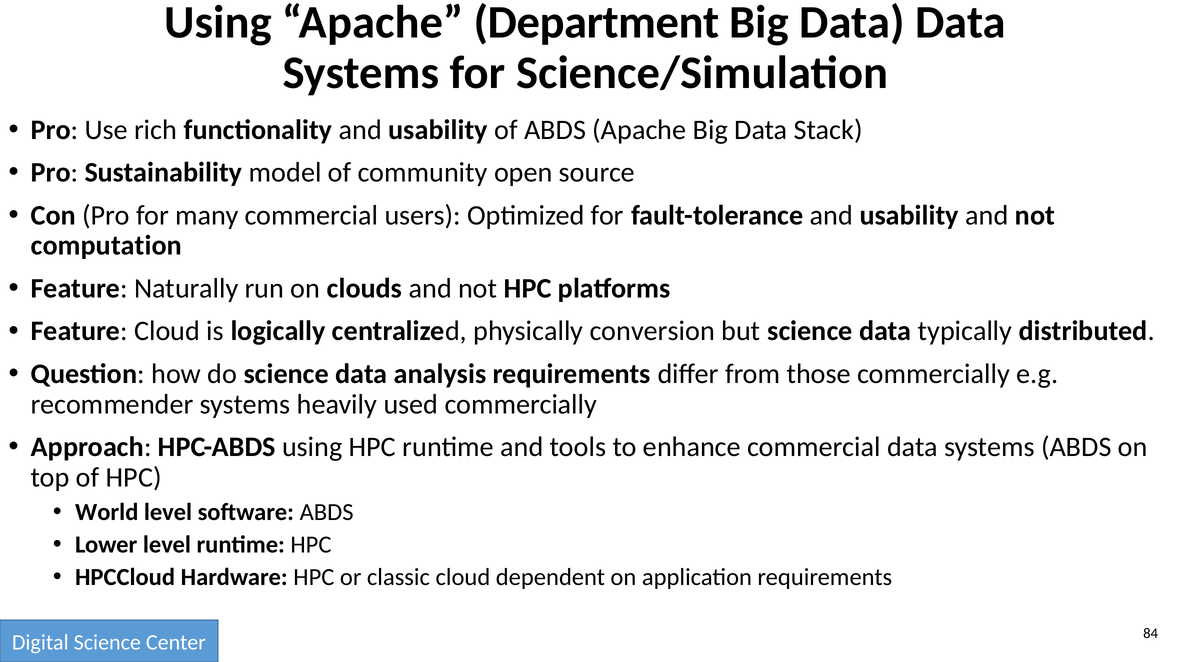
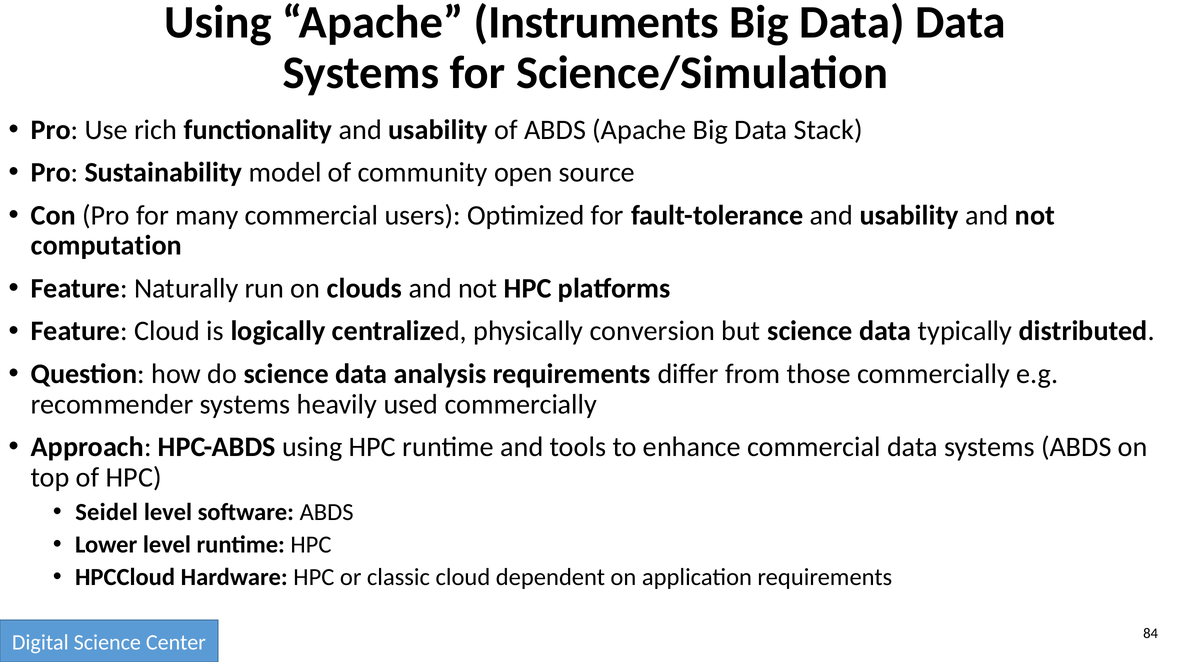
Department: Department -> Instruments
World: World -> Seidel
